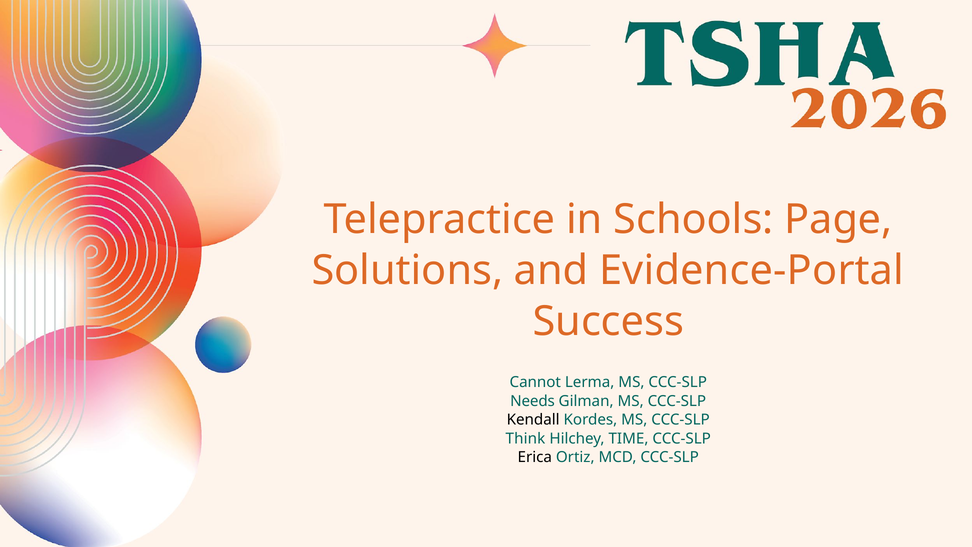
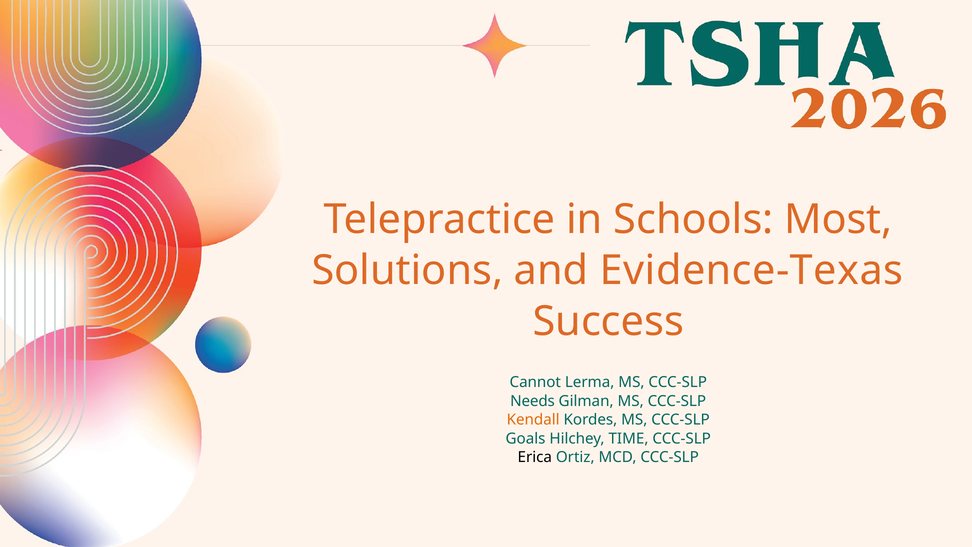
Page: Page -> Most
Evidence-Portal: Evidence-Portal -> Evidence-Texas
Kendall colour: black -> orange
Think: Think -> Goals
